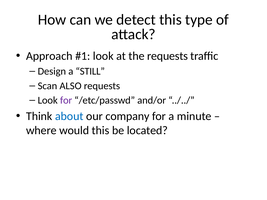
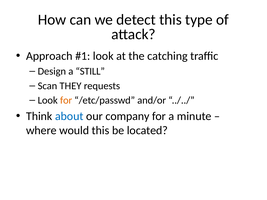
the requests: requests -> catching
ALSO: ALSO -> THEY
for at (66, 100) colour: purple -> orange
